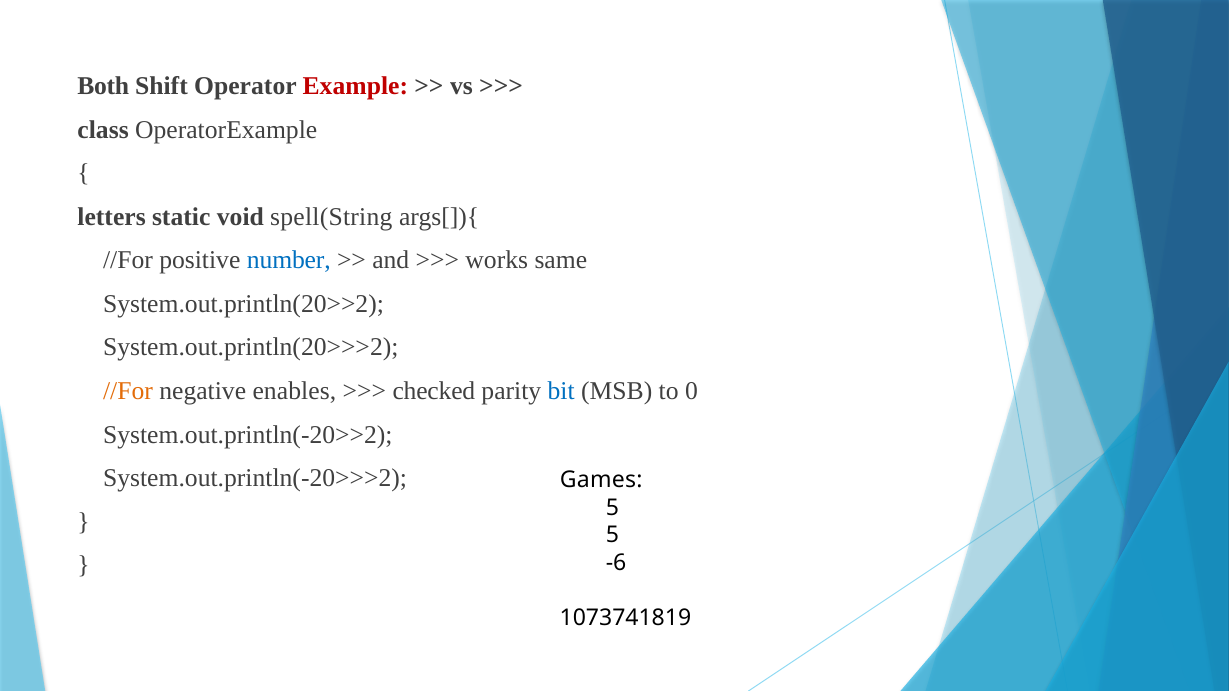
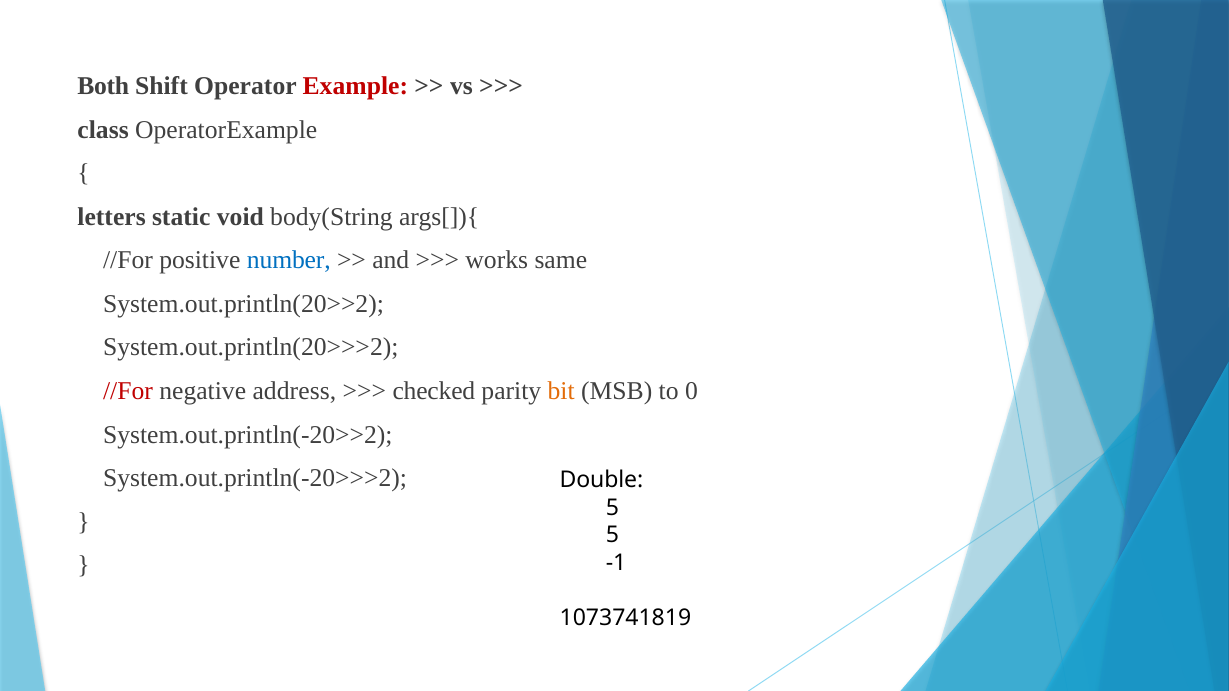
spell(String: spell(String -> body(String
//For at (128, 391) colour: orange -> red
enables: enables -> address
bit colour: blue -> orange
Games: Games -> Double
-6: -6 -> -1
